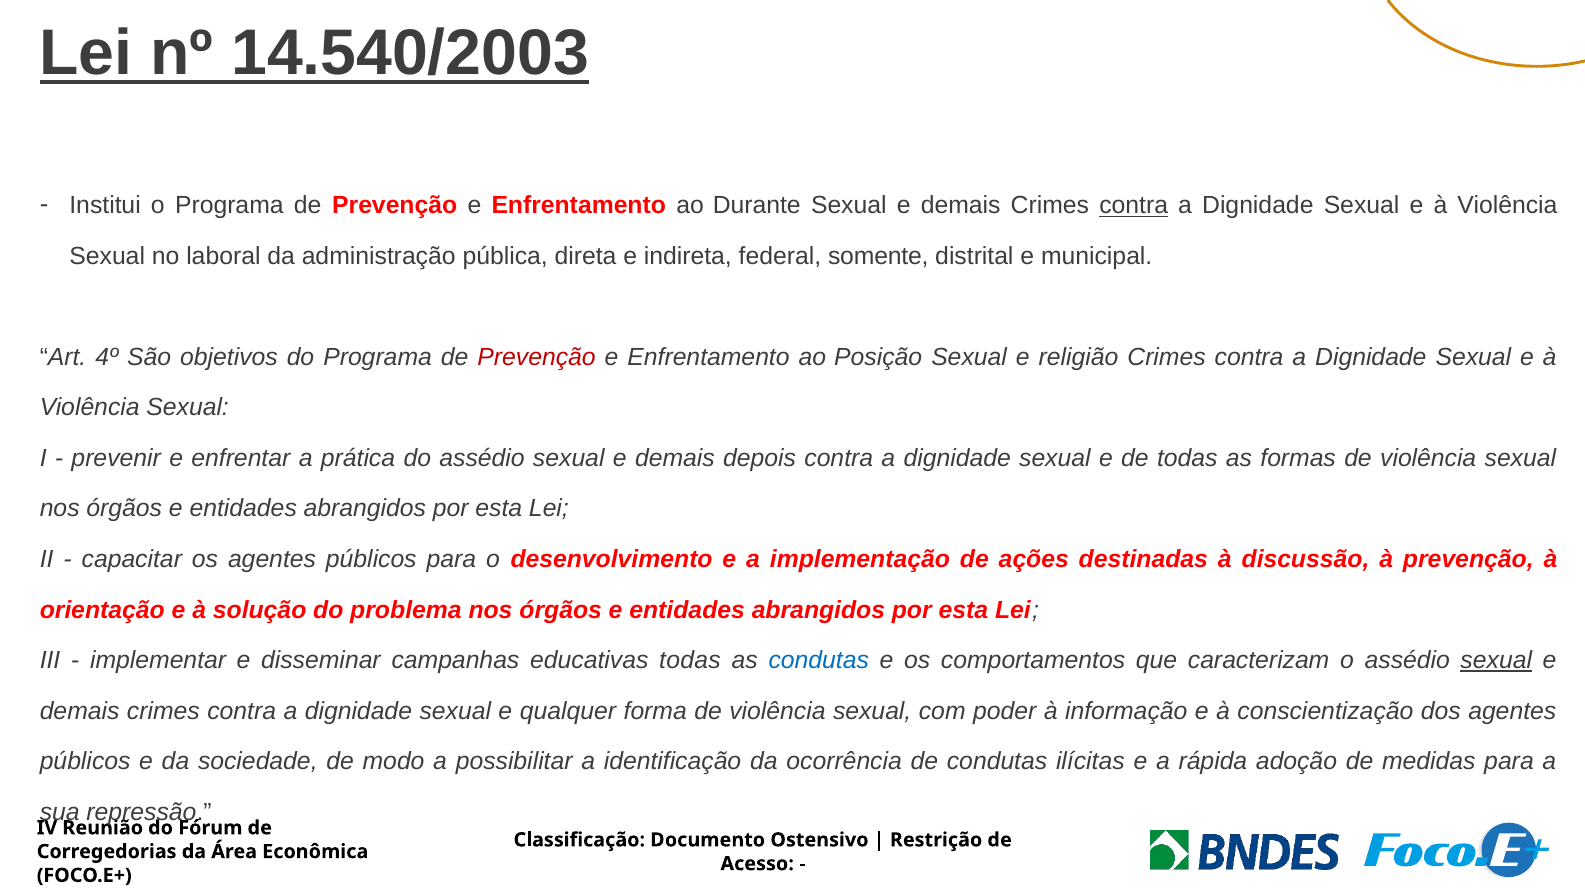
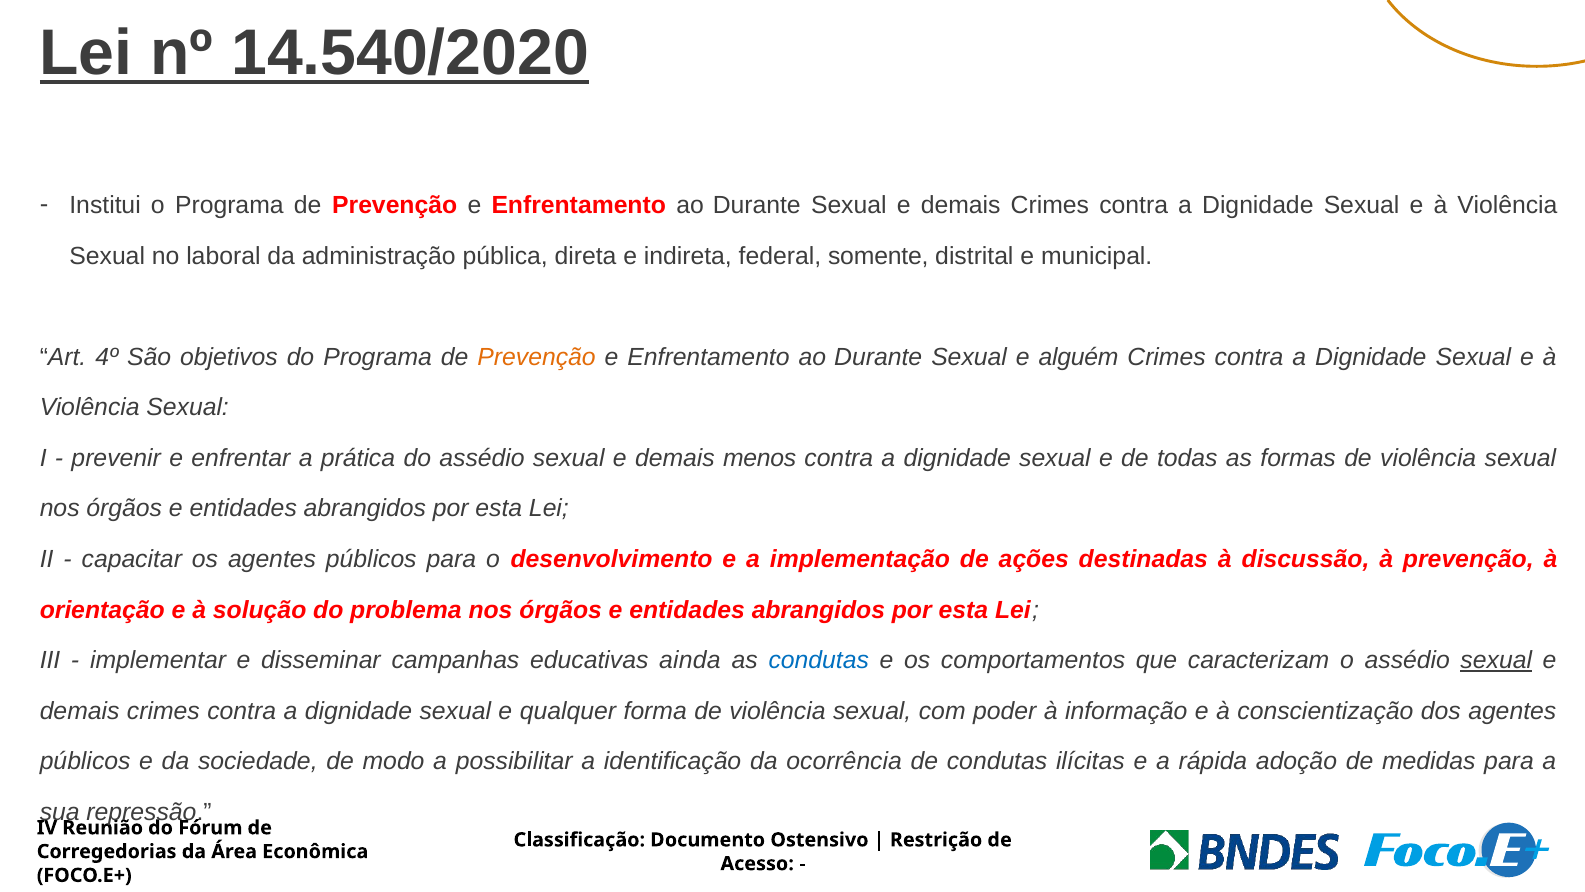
14.540/2003: 14.540/2003 -> 14.540/2020
contra at (1134, 206) underline: present -> none
Prevenção at (537, 357) colour: red -> orange
Posição at (878, 357): Posição -> Durante
religião: religião -> alguém
depois: depois -> menos
educativas todas: todas -> ainda
